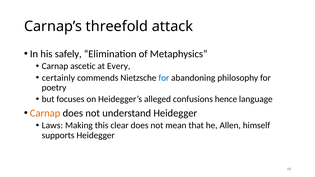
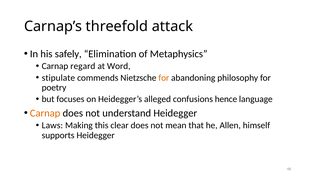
ascetic: ascetic -> regard
Every: Every -> Word
certainly: certainly -> stipulate
for at (164, 78) colour: blue -> orange
